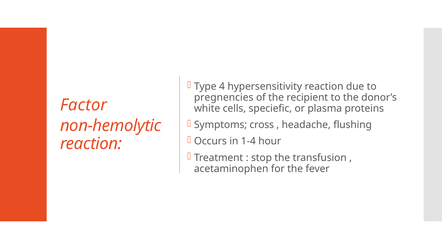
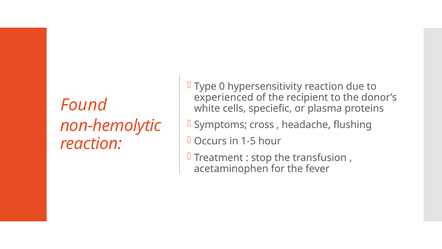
4: 4 -> 0
pregnencies: pregnencies -> experienced
Factor: Factor -> Found
1-4: 1-4 -> 1-5
